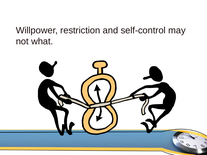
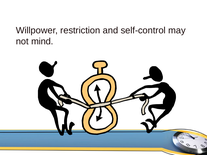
what: what -> mind
